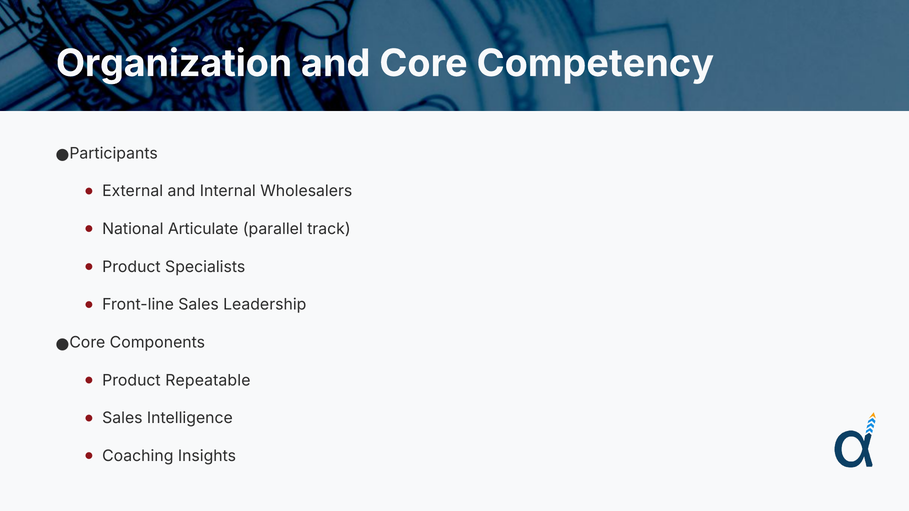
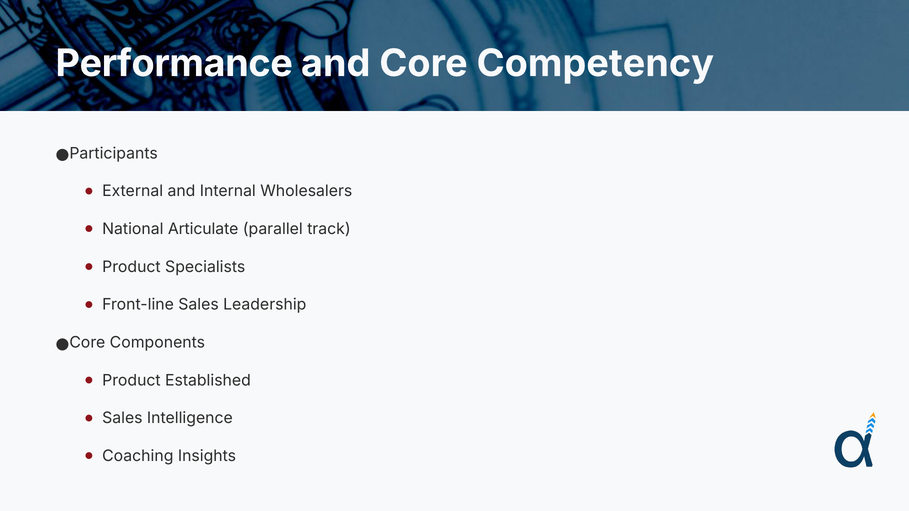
Organization: Organization -> Performance
Repeatable: Repeatable -> Established
